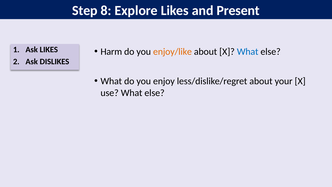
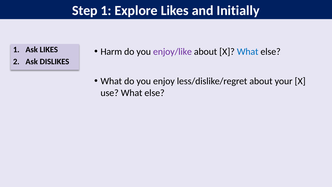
Step 8: 8 -> 1
Present: Present -> Initially
enjoy/like colour: orange -> purple
